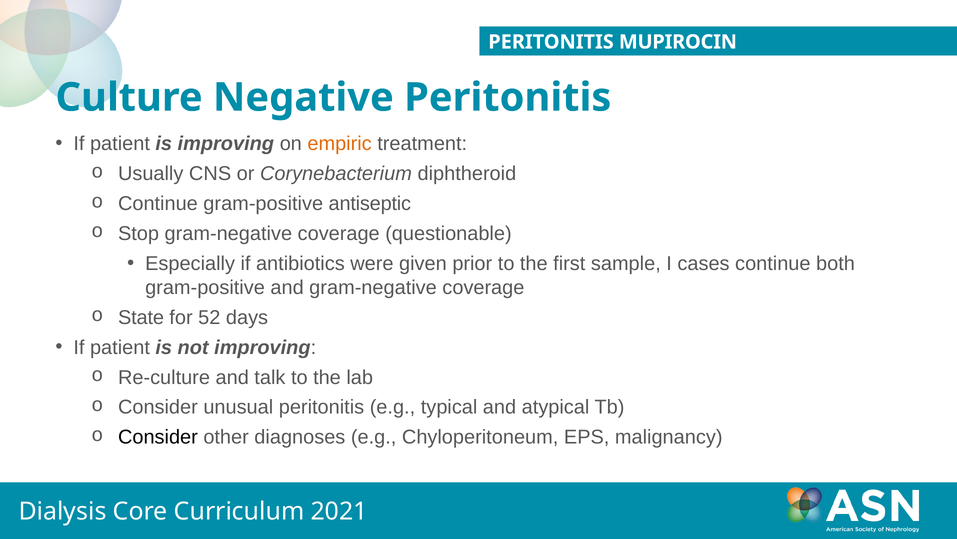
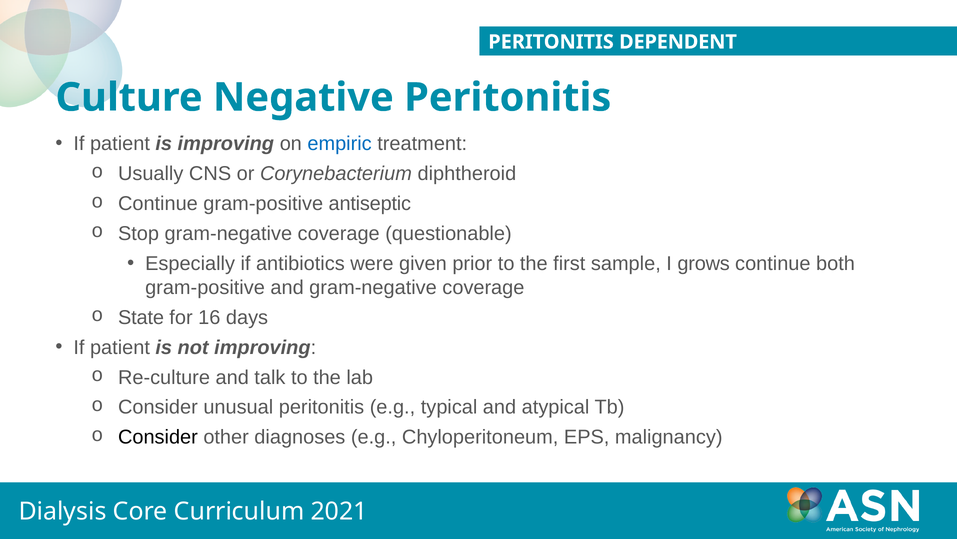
MUPIROCIN: MUPIROCIN -> DEPENDENT
empiric colour: orange -> blue
cases: cases -> grows
52: 52 -> 16
